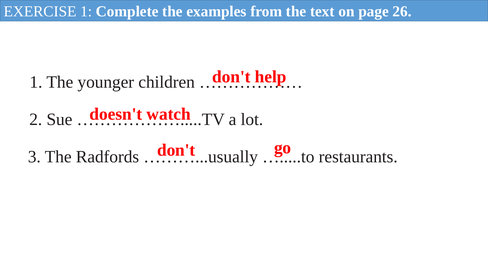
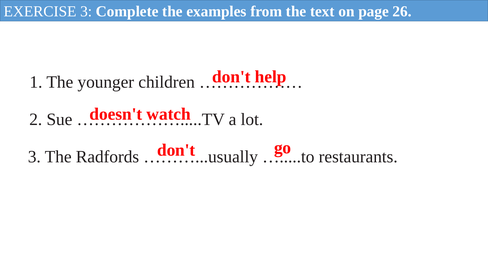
EXERCISE 1: 1 -> 3
